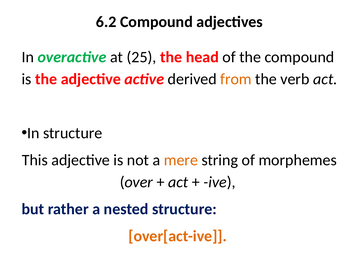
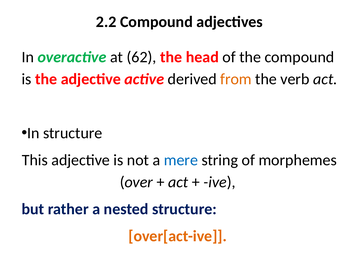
6.2: 6.2 -> 2.2
25: 25 -> 62
mere colour: orange -> blue
